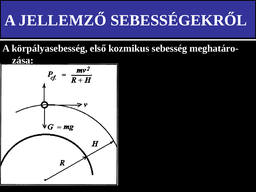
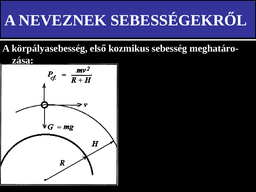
JELLEMZŐ: JELLEMZŐ -> NEVEZNEK
